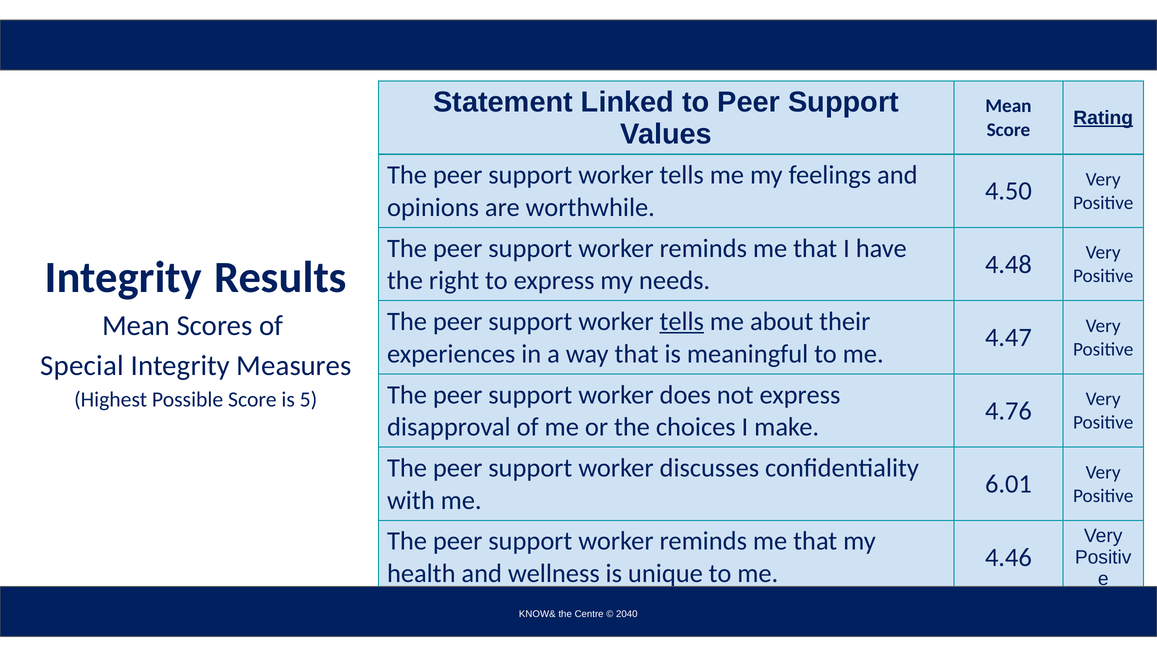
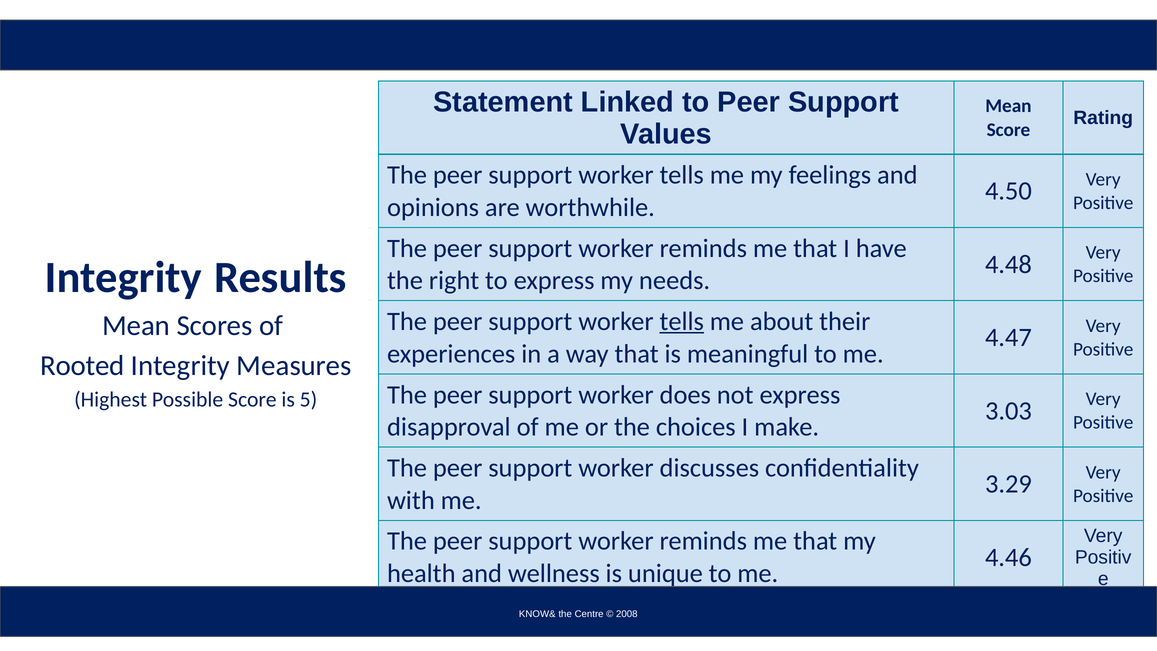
Rating underline: present -> none
Special: Special -> Rooted
4.76: 4.76 -> 3.03
6.01: 6.01 -> 3.29
2040: 2040 -> 2008
